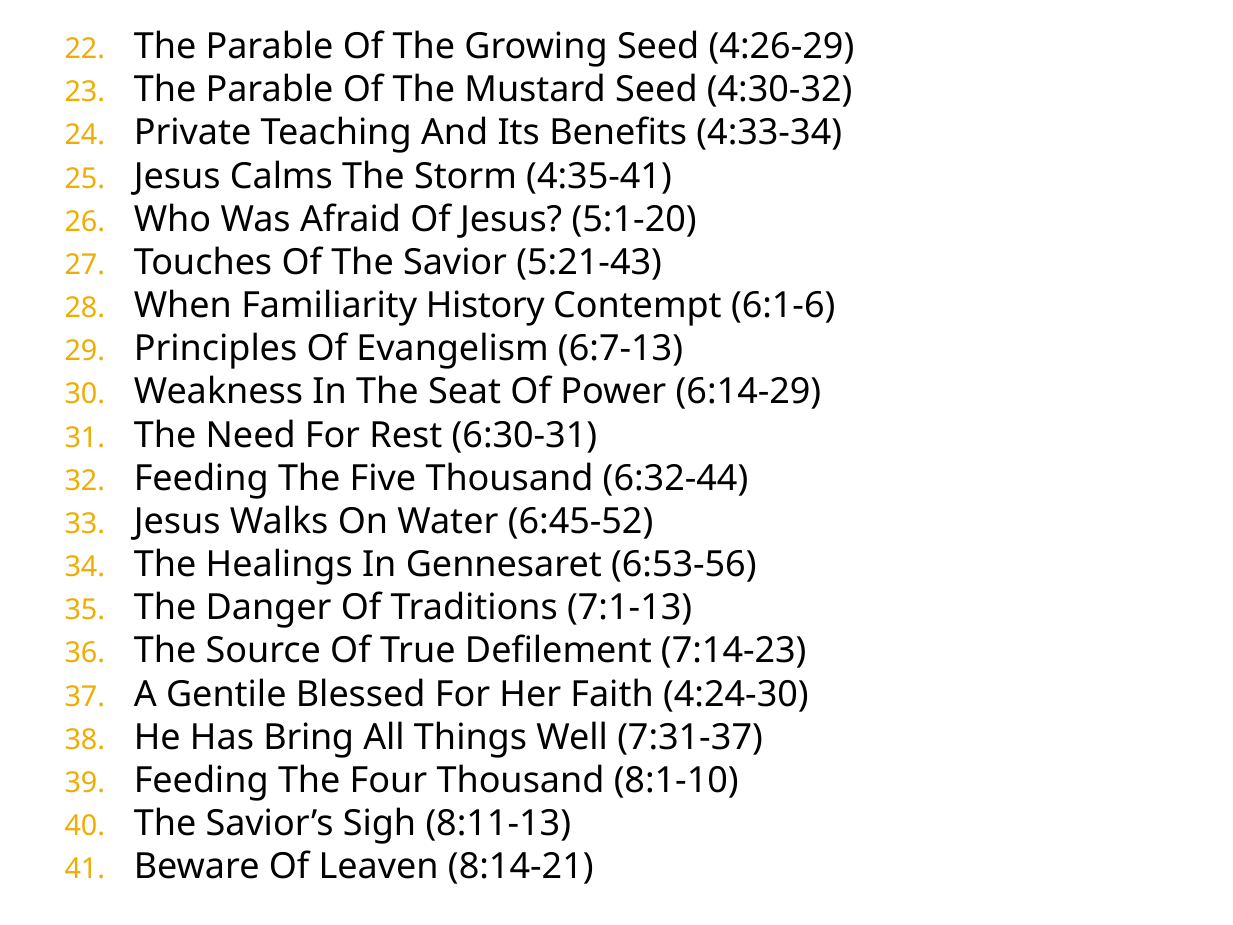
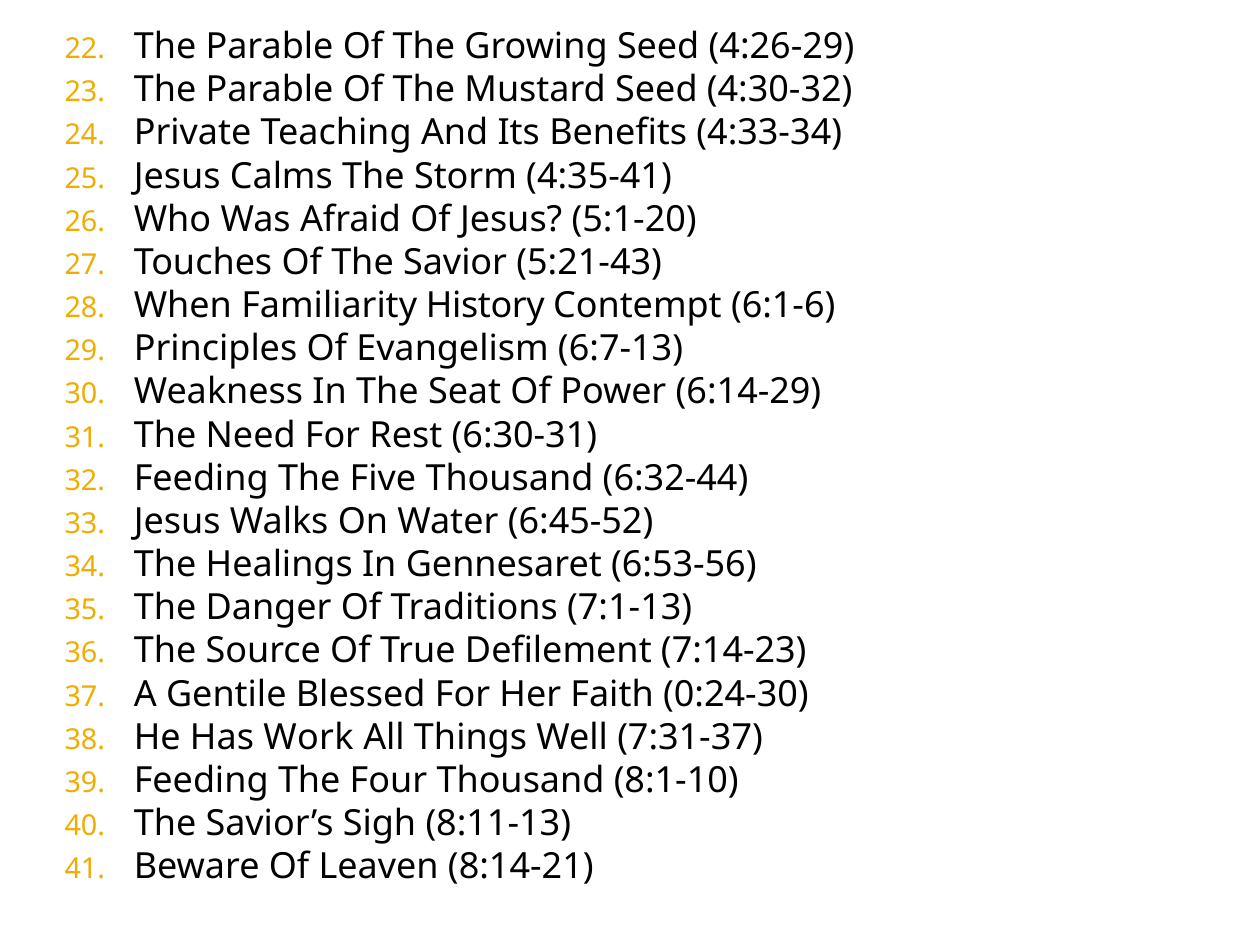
4:24-30: 4:24-30 -> 0:24-30
Bring: Bring -> Work
